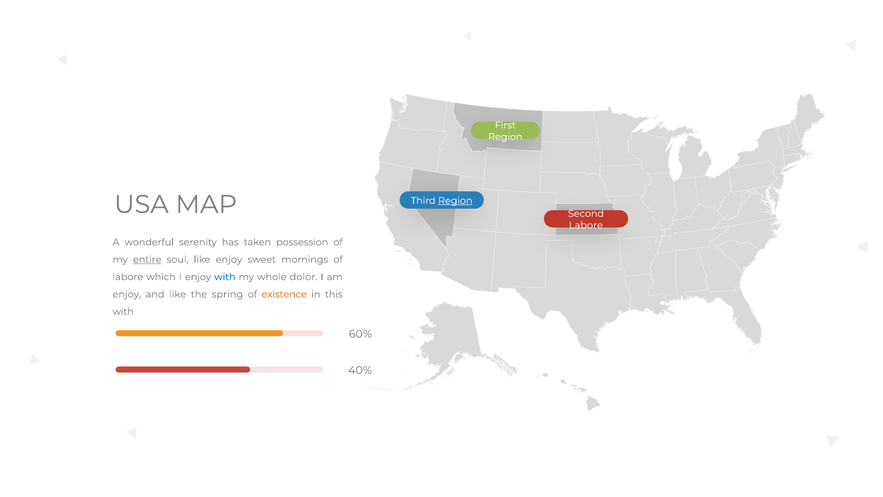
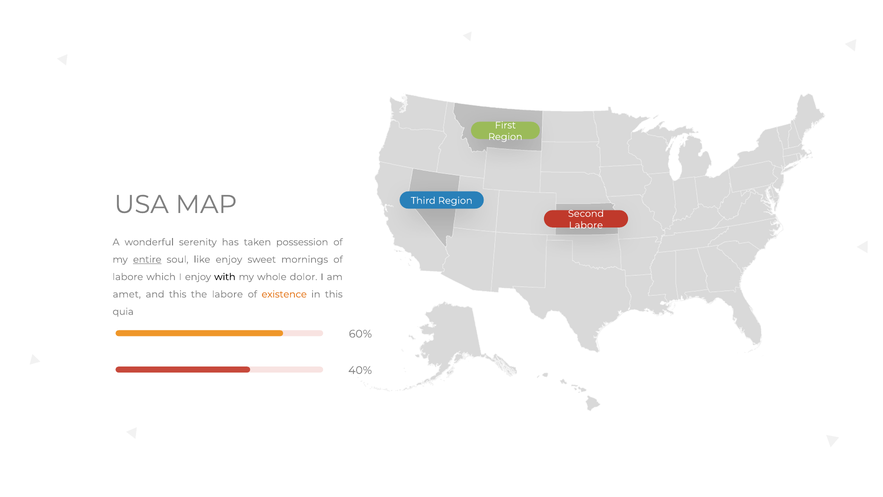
Region at (455, 201) underline: present -> none
with at (225, 277) colour: blue -> black
enjoy at (127, 294): enjoy -> amet
and like: like -> this
the spring: spring -> labore
with at (123, 311): with -> quia
